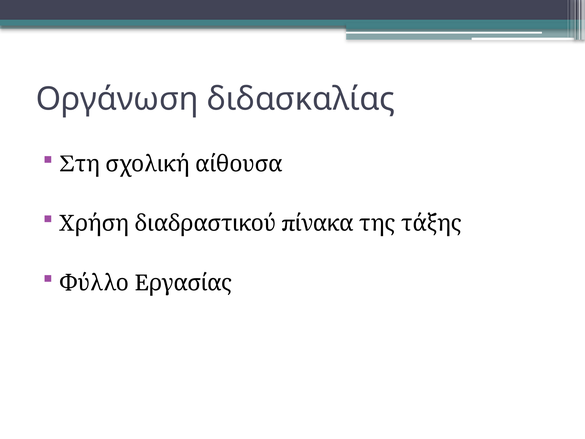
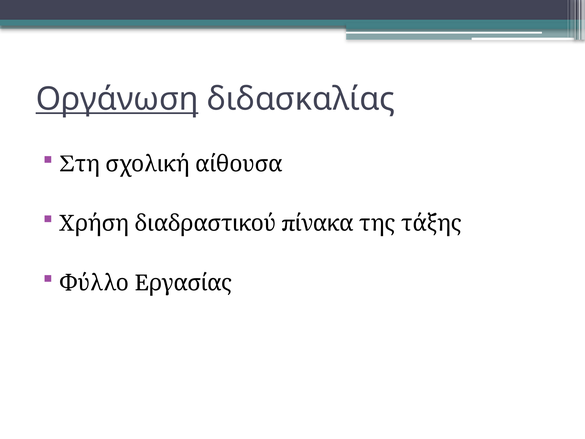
Οργάνωση underline: none -> present
